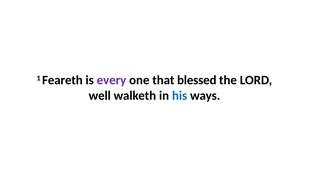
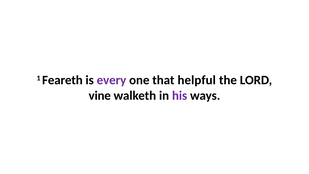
blessed: blessed -> helpful
well: well -> vine
his colour: blue -> purple
